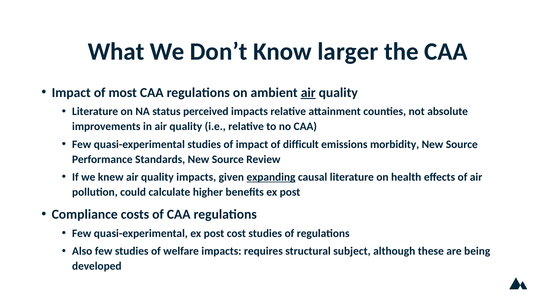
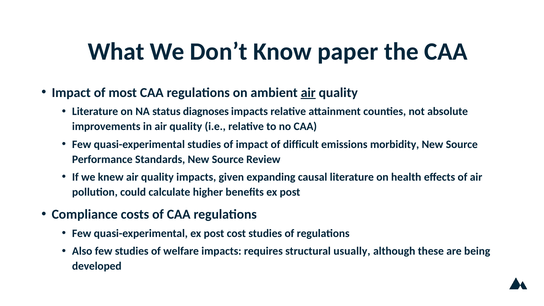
larger: larger -> paper
perceived: perceived -> diagnoses
expanding underline: present -> none
subject: subject -> usually
